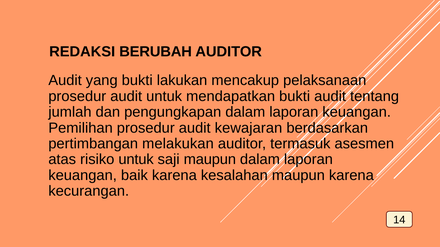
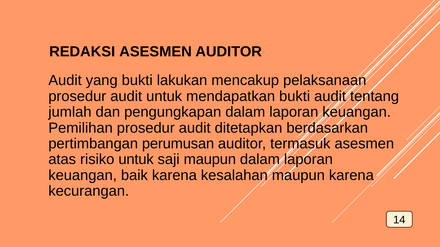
REDAKSI BERUBAH: BERUBAH -> ASESMEN
kewajaran: kewajaran -> ditetapkan
melakukan: melakukan -> perumusan
